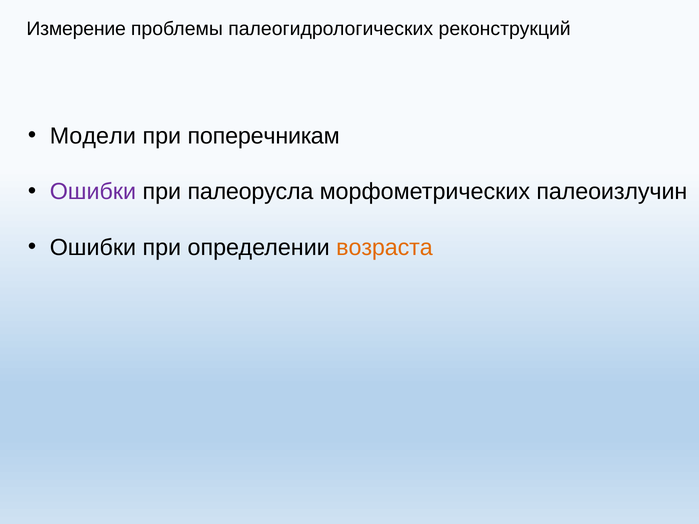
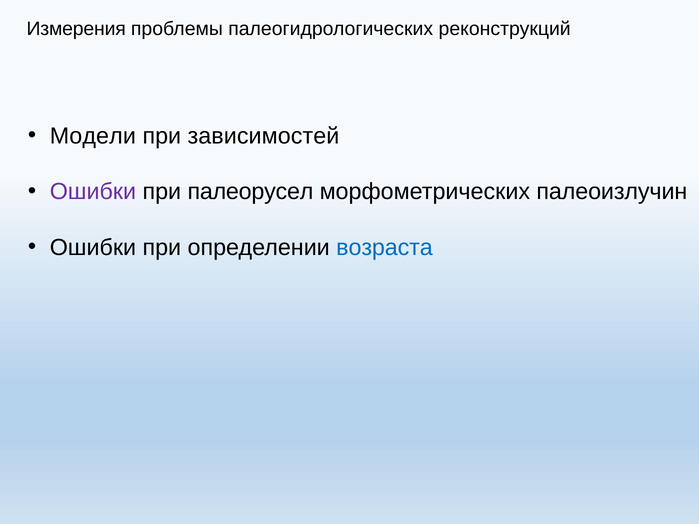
Измерение: Измерение -> Измерения
поперечникам: поперечникам -> зависимостей
палеорусла: палеорусла -> палеорусел
возраста colour: orange -> blue
